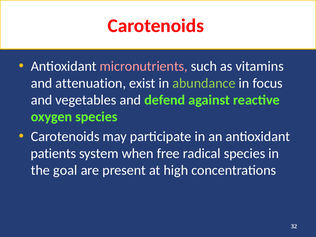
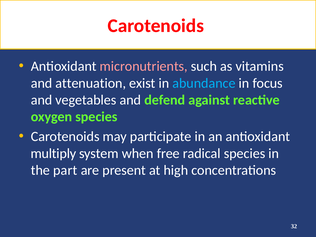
abundance colour: light green -> light blue
patients: patients -> multiply
goal: goal -> part
